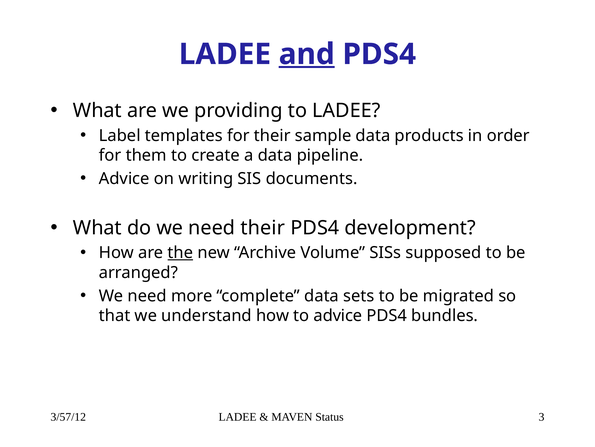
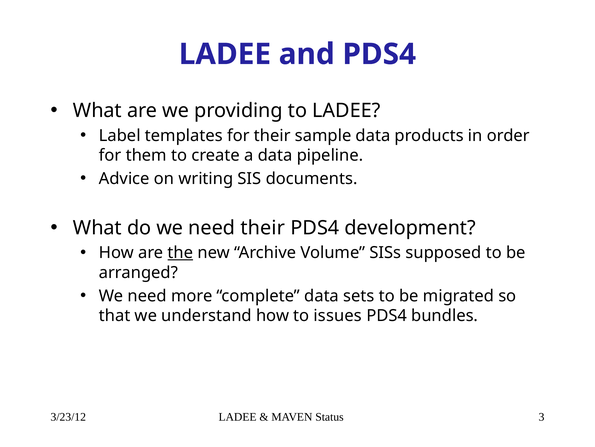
and underline: present -> none
to advice: advice -> issues
3/57/12: 3/57/12 -> 3/23/12
